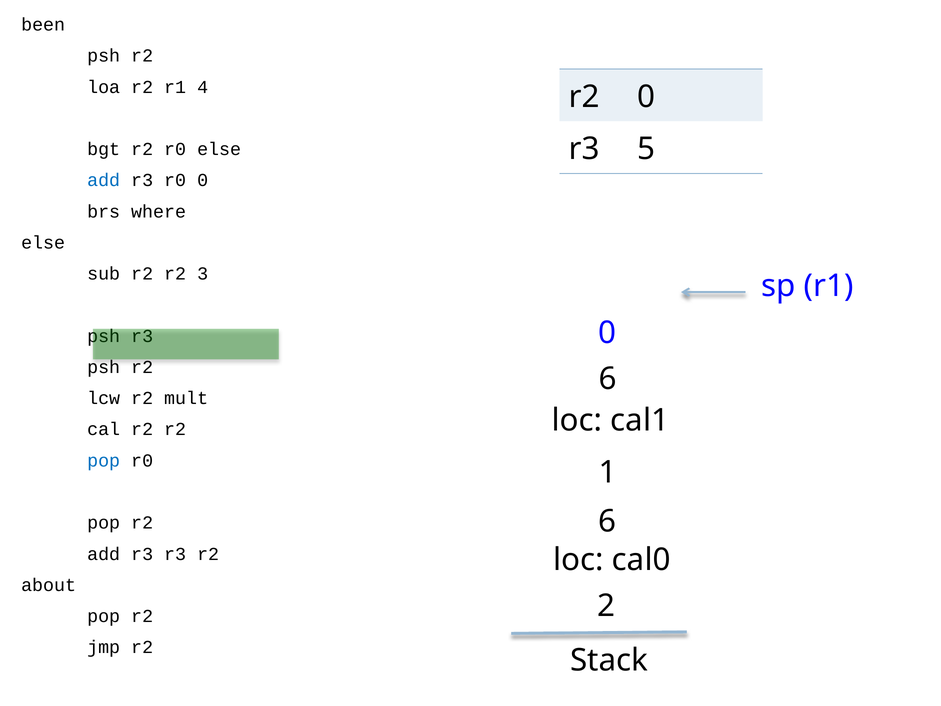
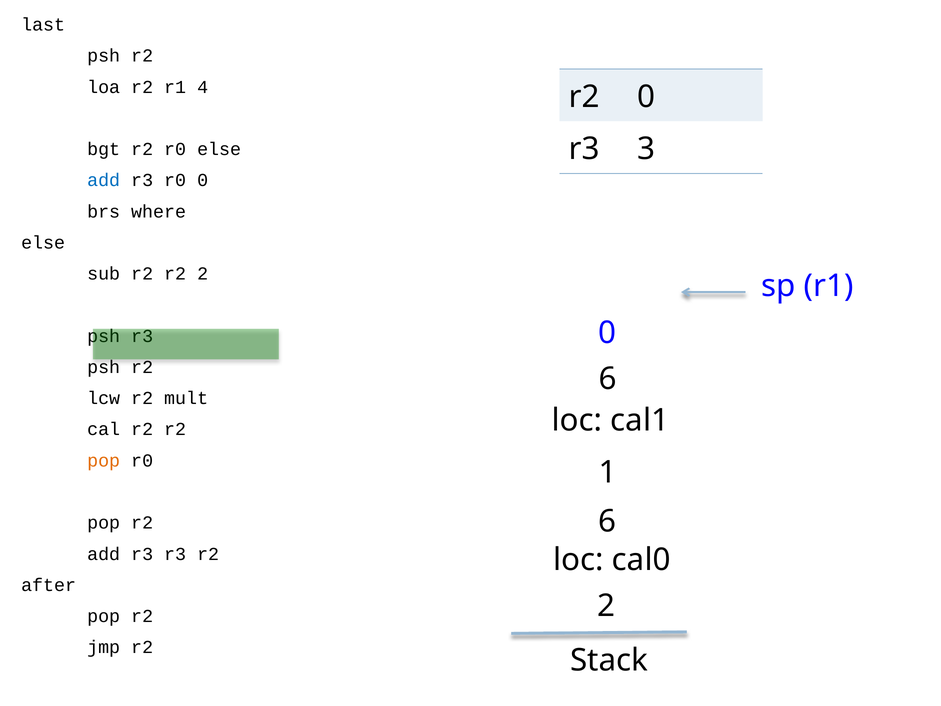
been: been -> last
5: 5 -> 3
r2 3: 3 -> 2
pop at (104, 460) colour: blue -> orange
about: about -> after
